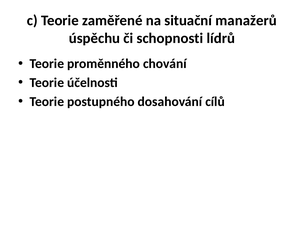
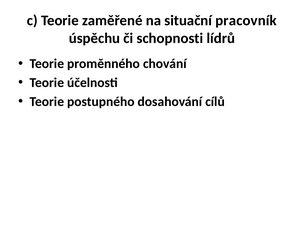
manažerů: manažerů -> pracovník
